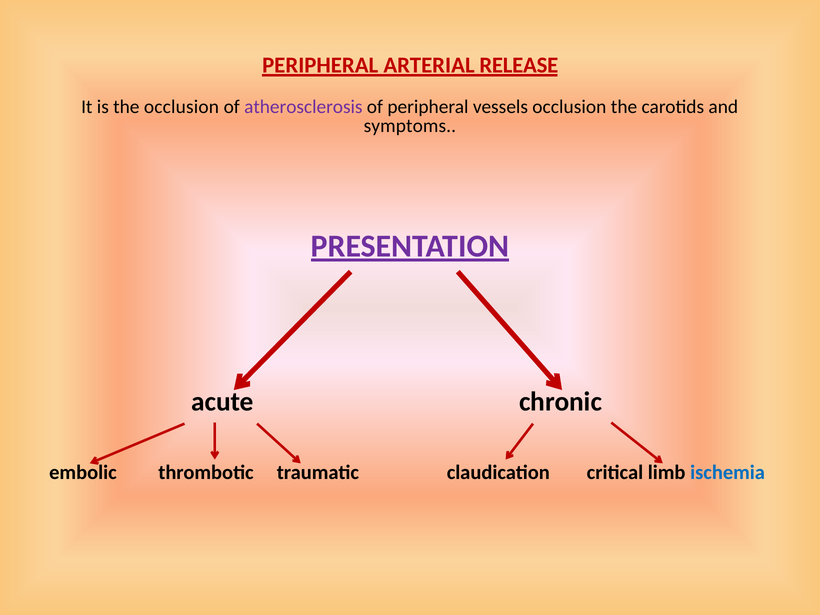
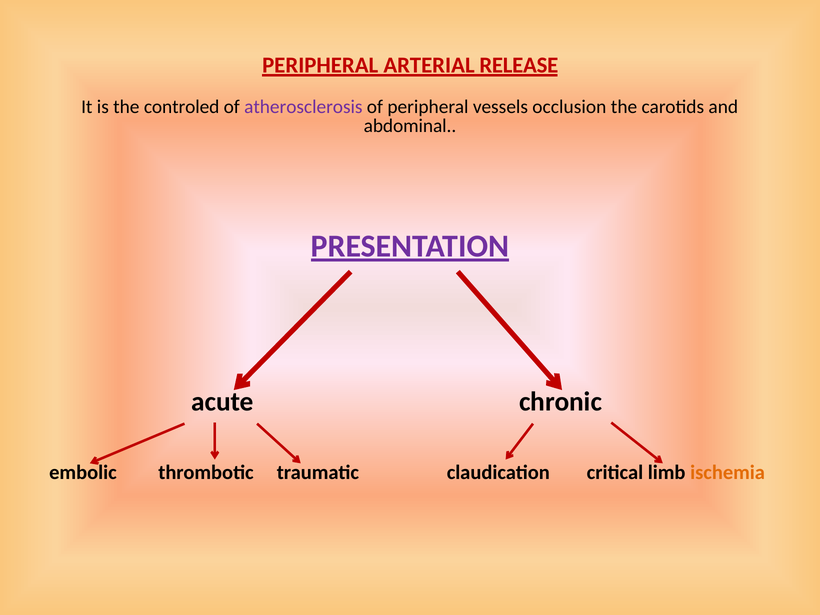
the occlusion: occlusion -> controled
symptoms: symptoms -> abdominal
ischemia colour: blue -> orange
